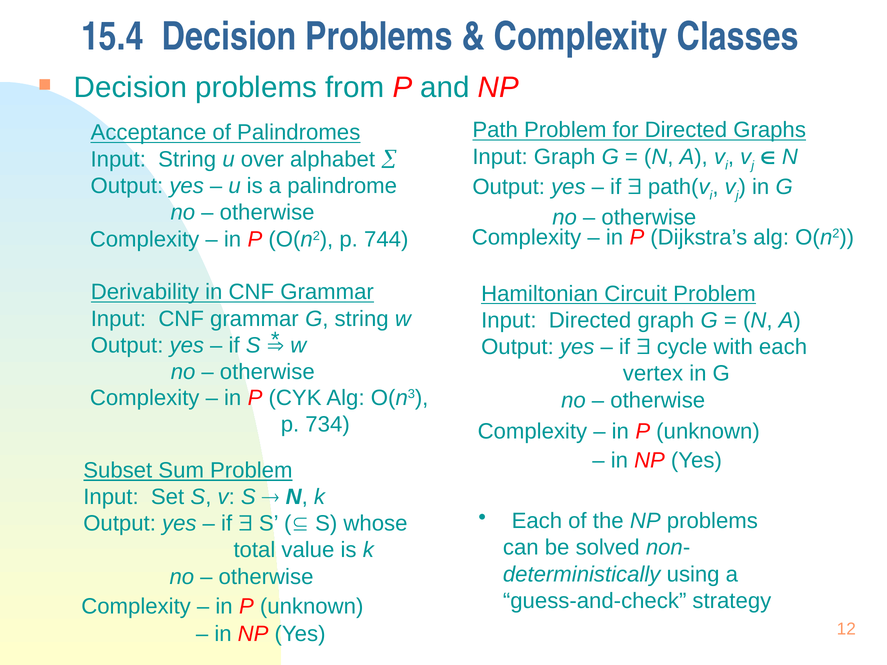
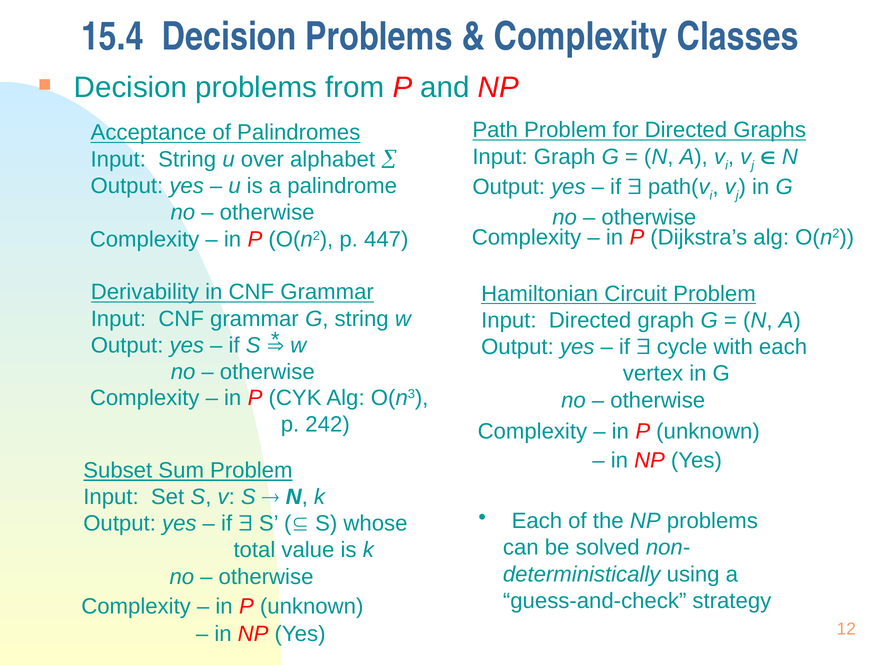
744: 744 -> 447
734: 734 -> 242
